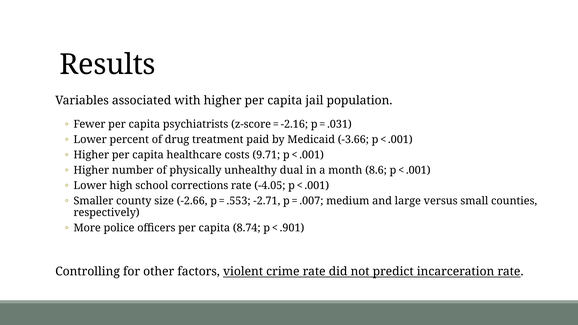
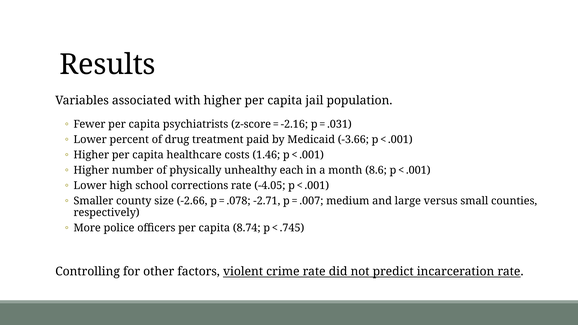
9.71: 9.71 -> 1.46
dual: dual -> each
.553: .553 -> .078
.901: .901 -> .745
